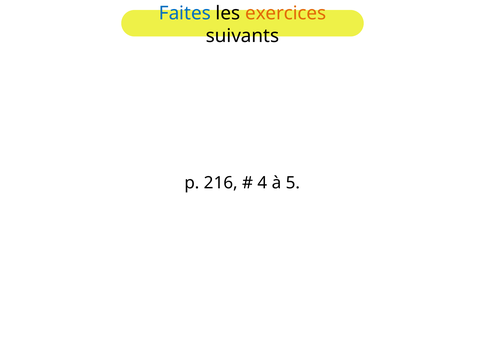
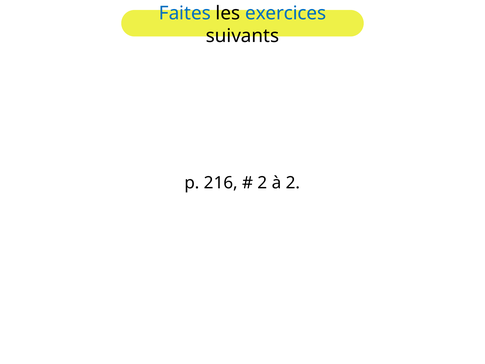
exercices colour: orange -> blue
4 at (262, 183): 4 -> 2
à 5: 5 -> 2
